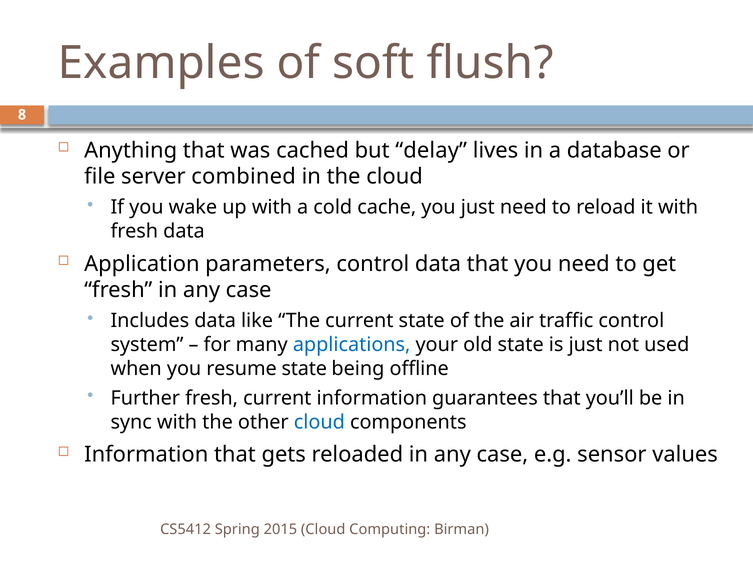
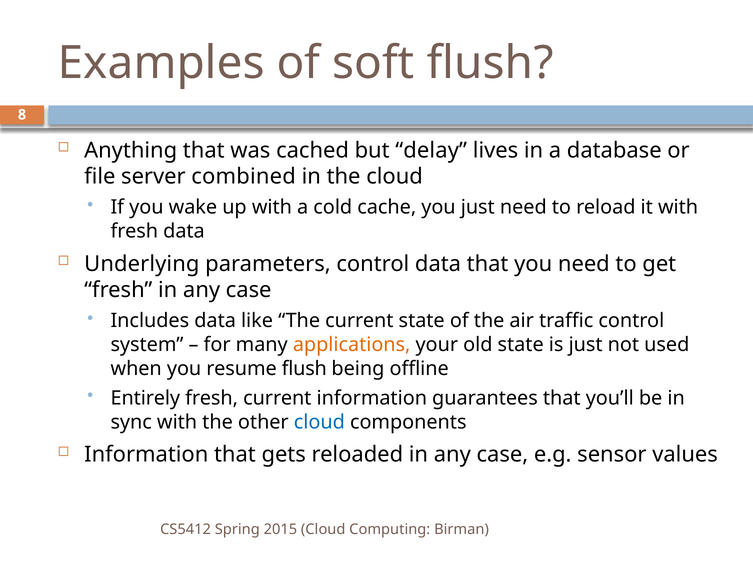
Application: Application -> Underlying
applications colour: blue -> orange
resume state: state -> flush
Further: Further -> Entirely
